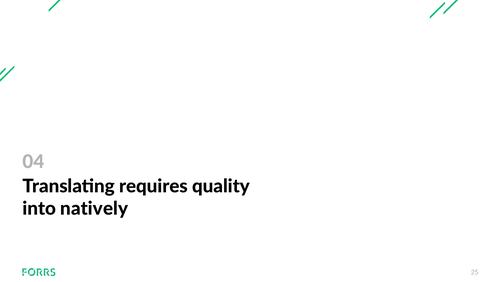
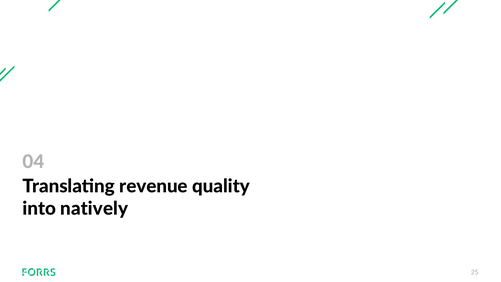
requires: requires -> revenue
